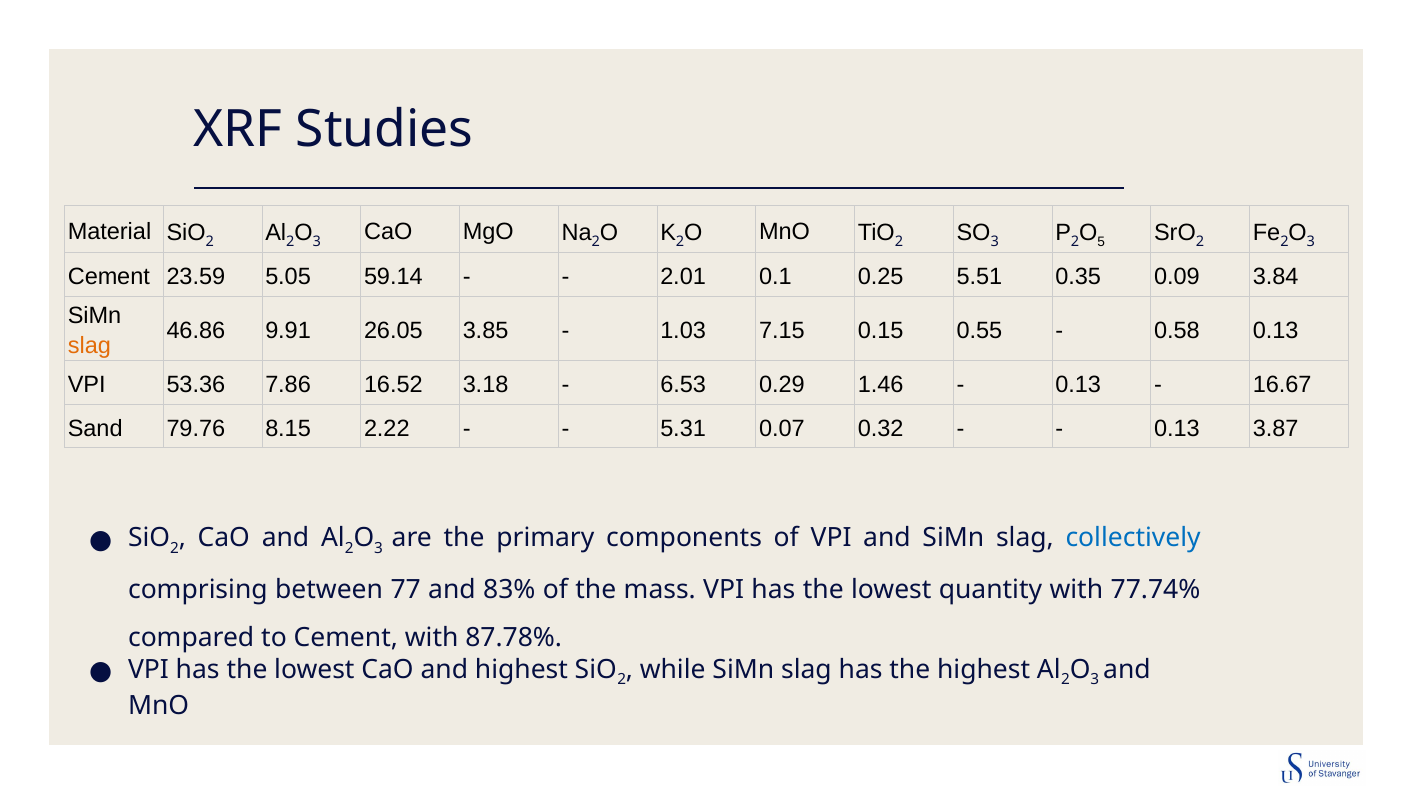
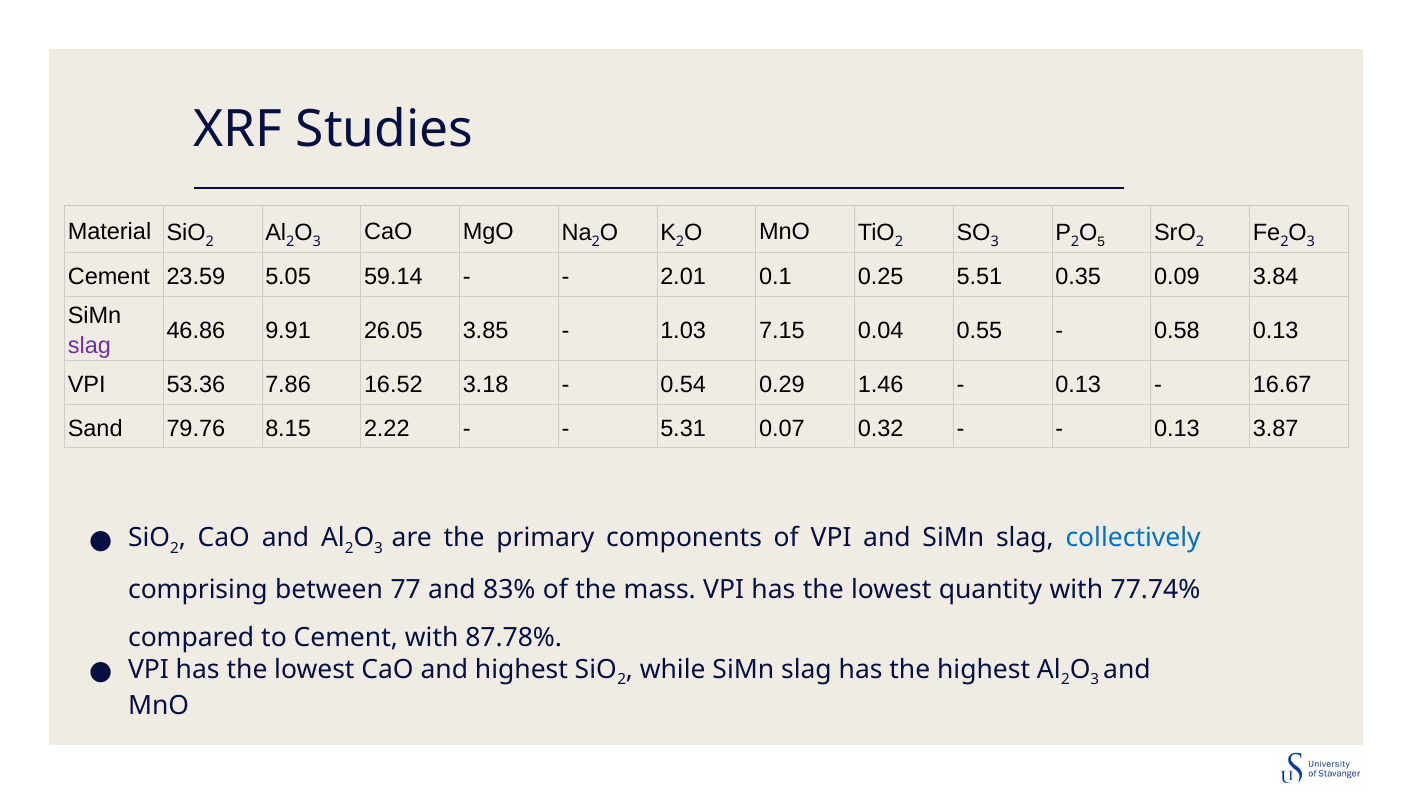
0.15: 0.15 -> 0.04
slag at (89, 346) colour: orange -> purple
6.53: 6.53 -> 0.54
